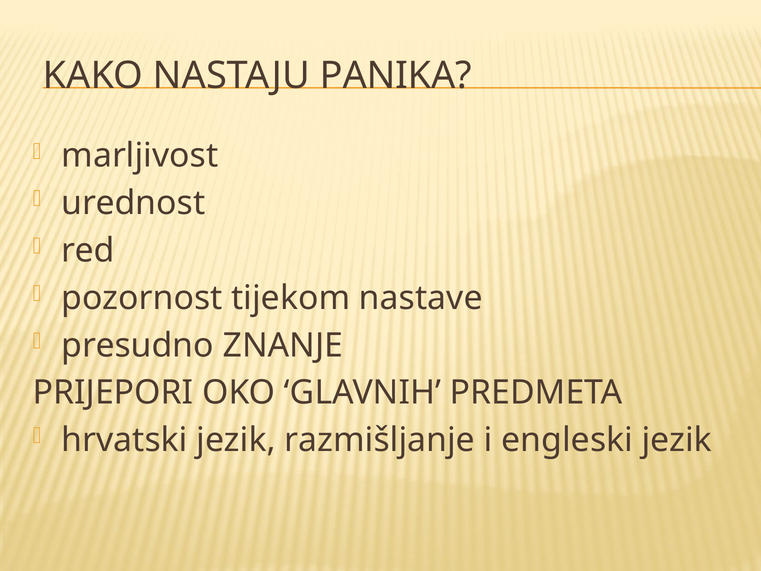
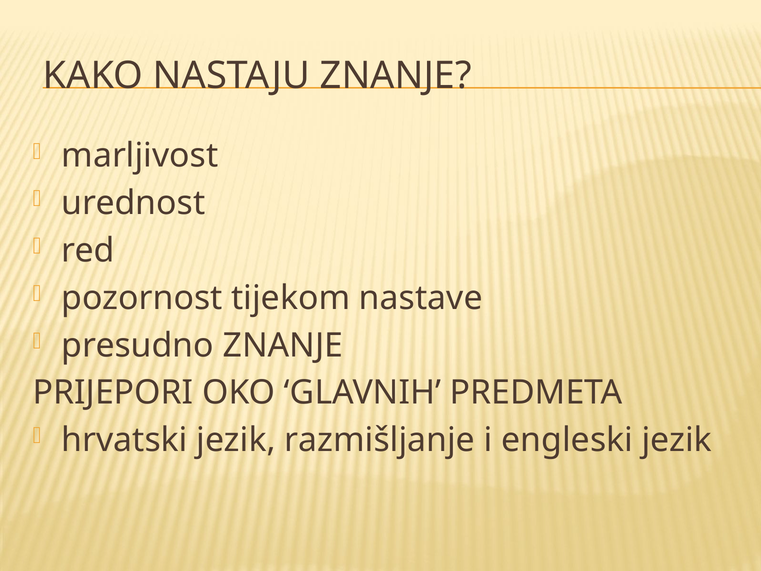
NASTAJU PANIKA: PANIKA -> ZNANJE
